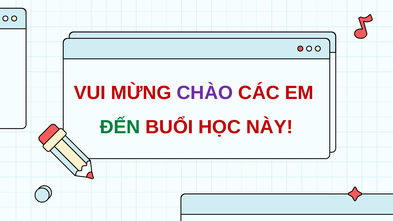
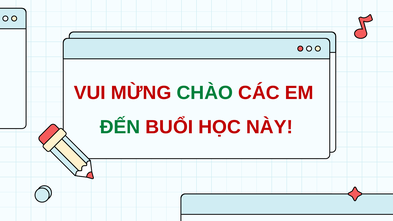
CHÀO colour: purple -> green
